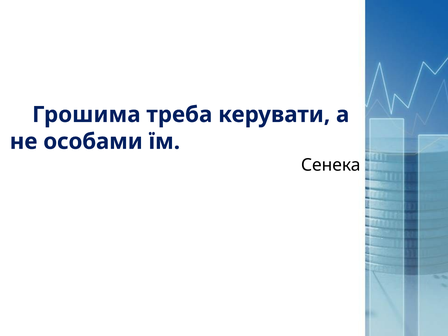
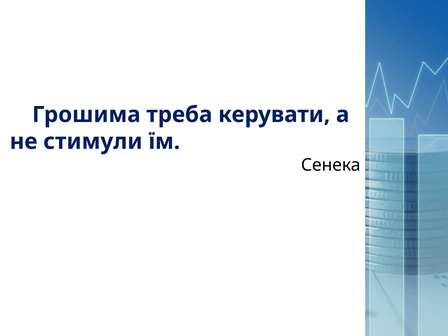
особами: особами -> стимули
